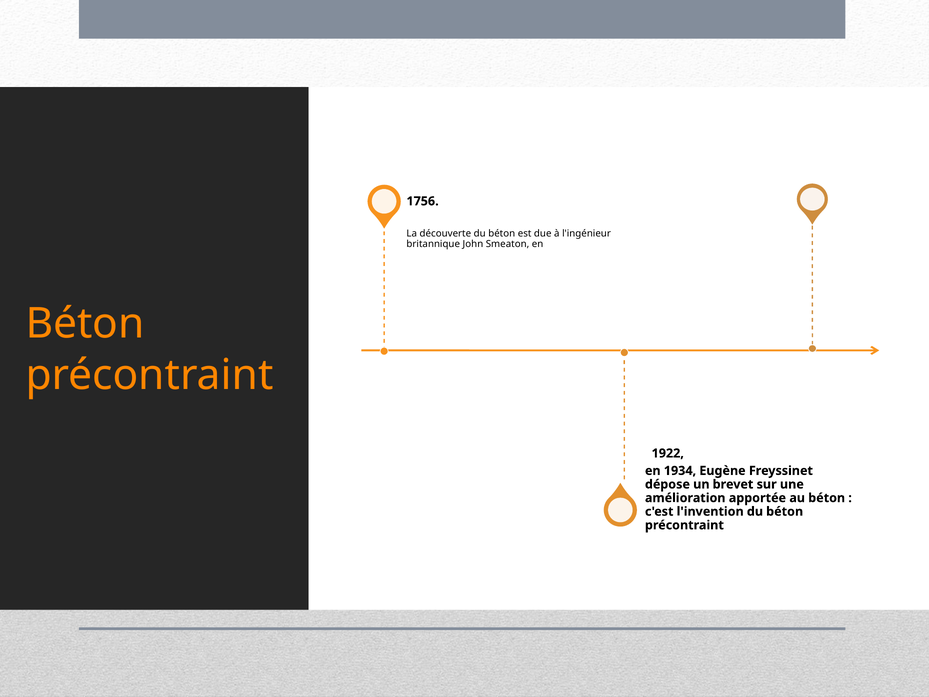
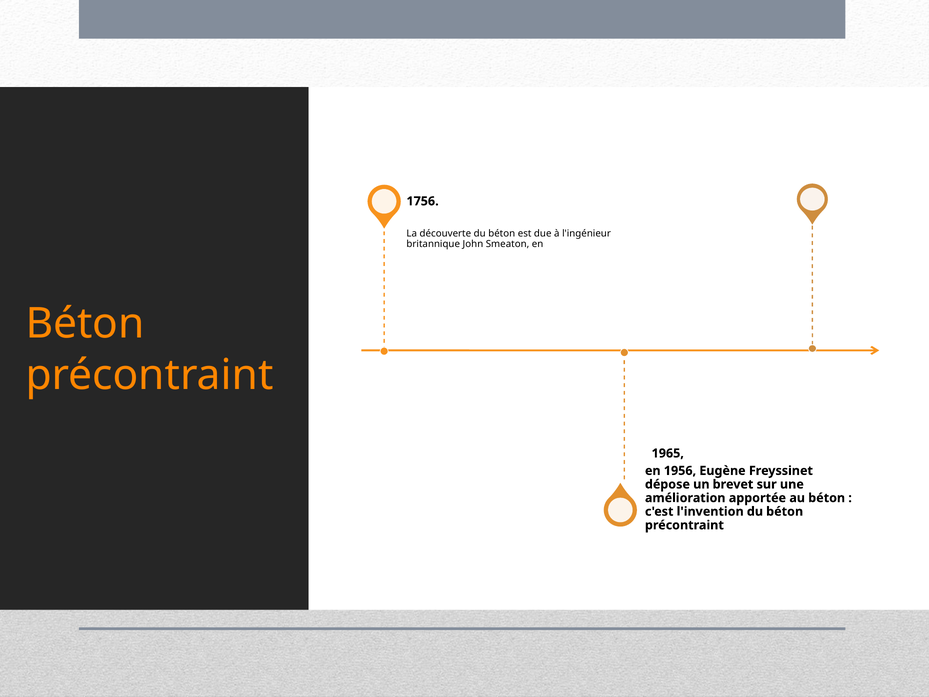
1922: 1922 -> 1965
1934: 1934 -> 1956
